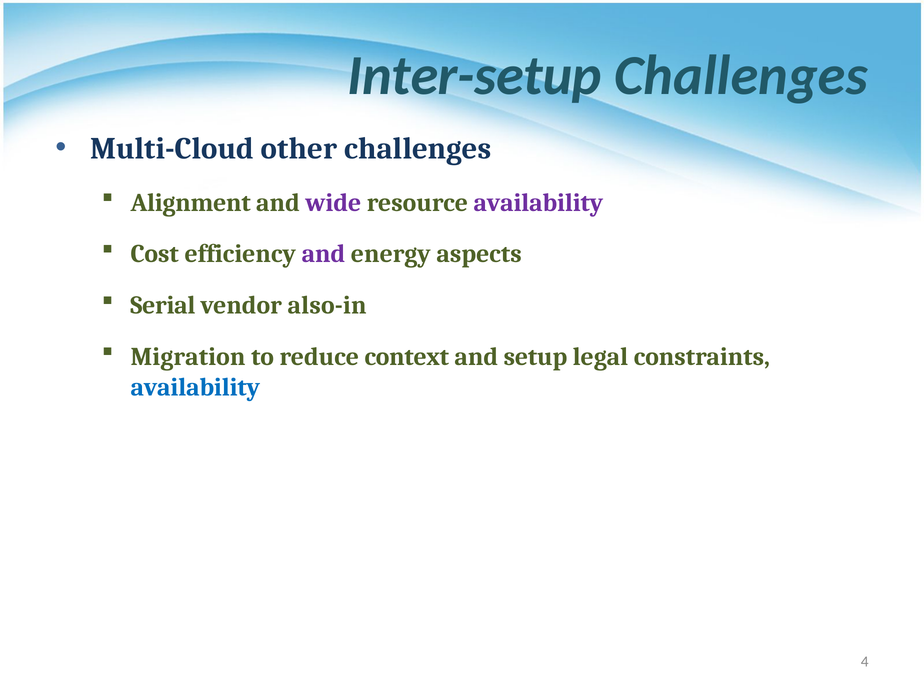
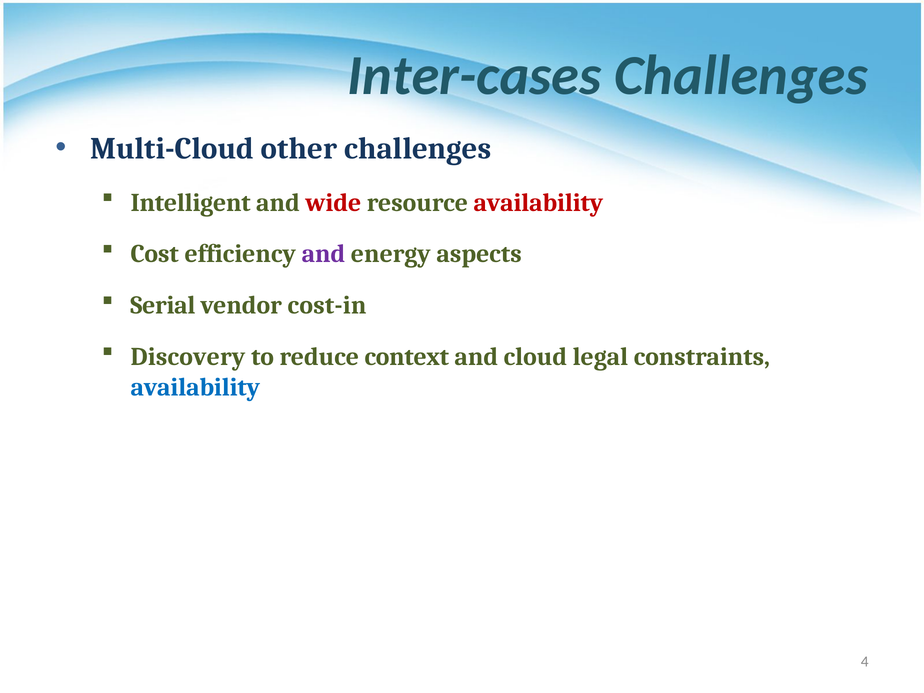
Inter-setup: Inter-setup -> Inter-cases
Alignment: Alignment -> Intelligent
wide colour: purple -> red
availability at (538, 203) colour: purple -> red
also-in: also-in -> cost-in
Migration: Migration -> Discovery
setup: setup -> cloud
